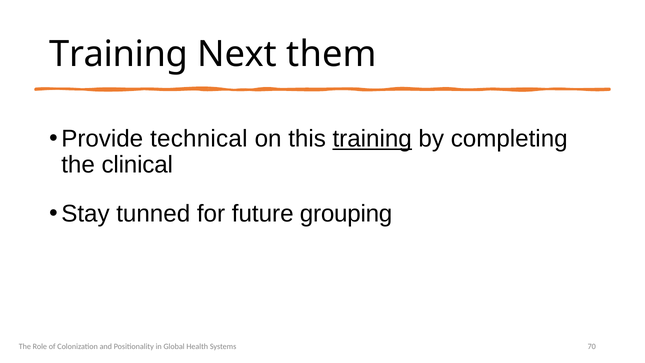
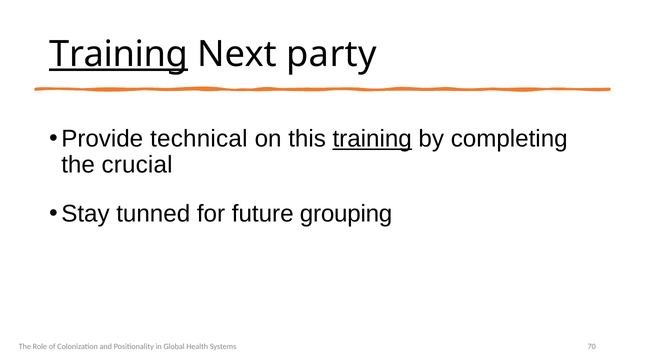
Training at (119, 54) underline: none -> present
them: them -> party
clinical: clinical -> crucial
